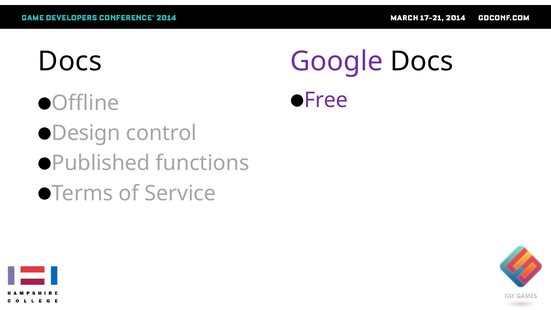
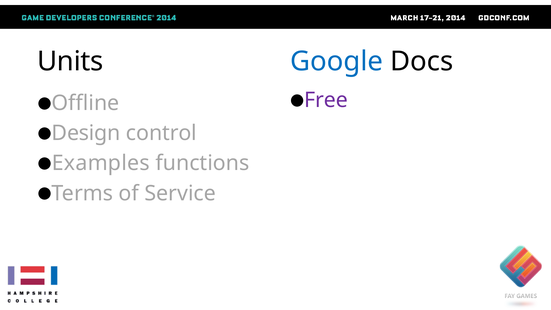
Google colour: purple -> blue
Docs at (70, 61): Docs -> Units
Published: Published -> Examples
